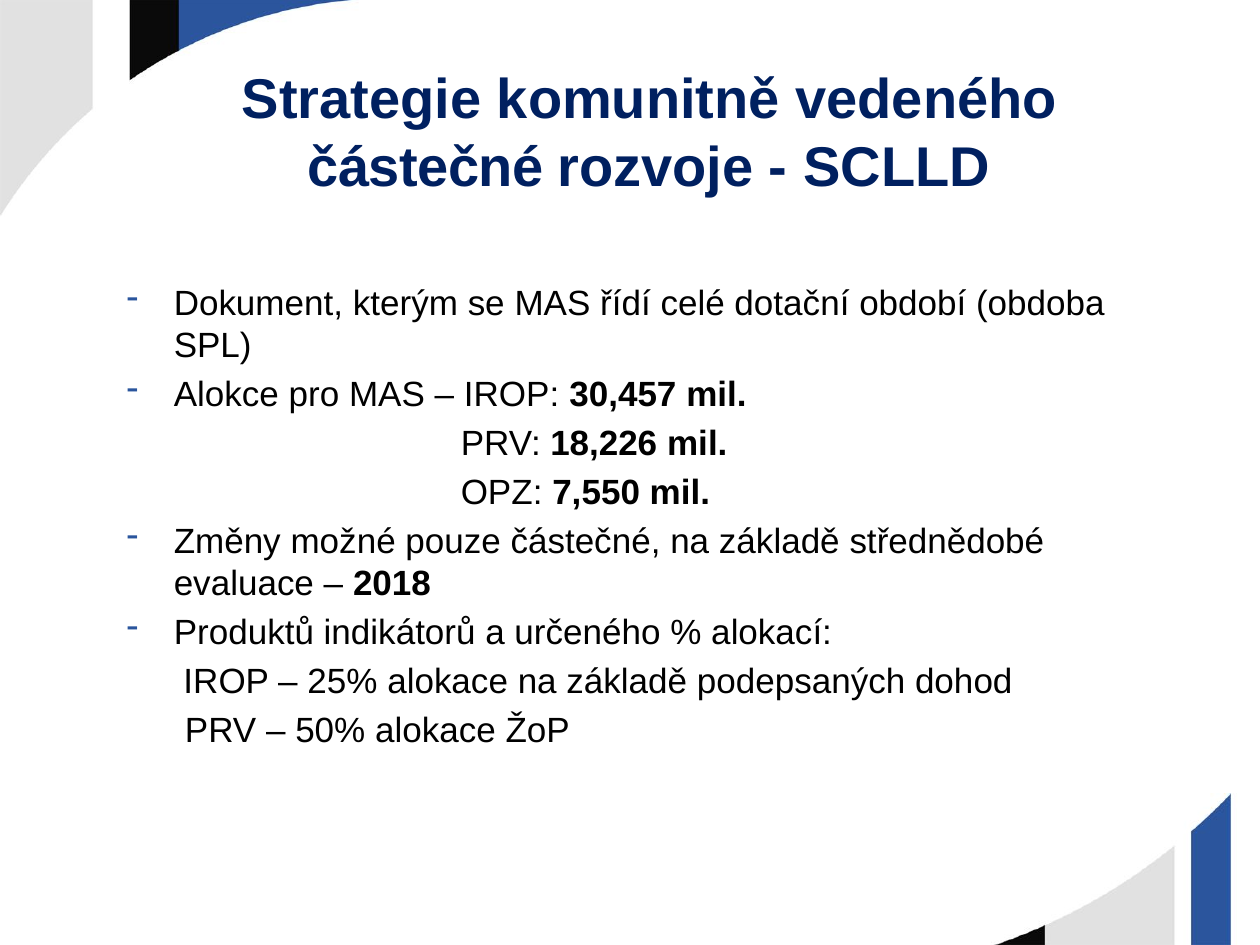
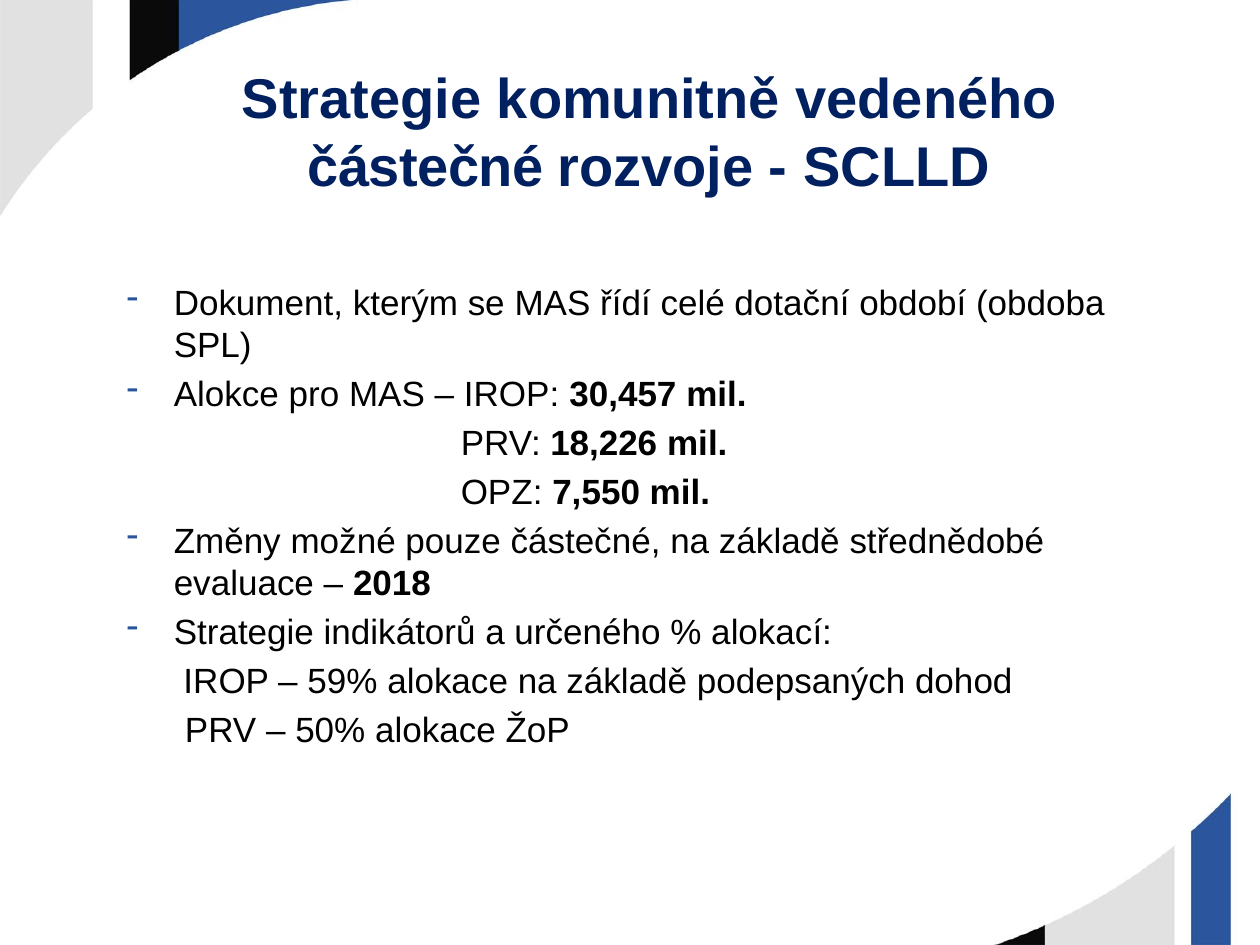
Produktů at (244, 633): Produktů -> Strategie
25%: 25% -> 59%
